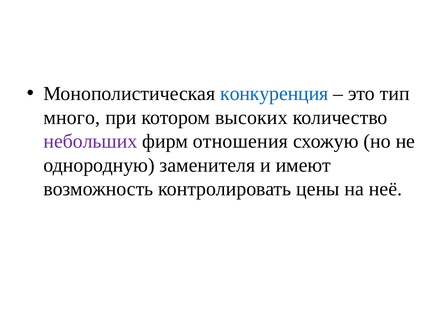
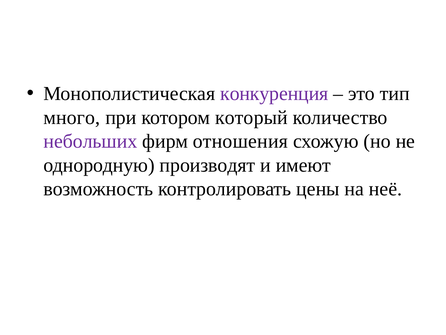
конкуренция colour: blue -> purple
высоких: высоких -> который
заменителя: заменителя -> производят
